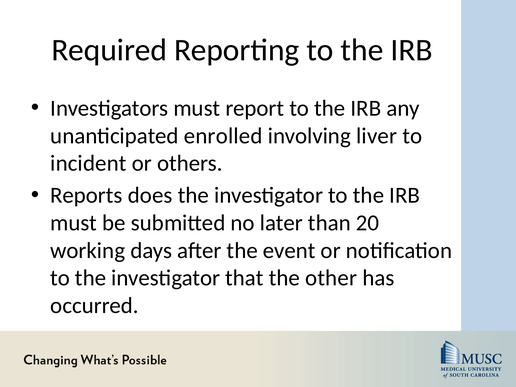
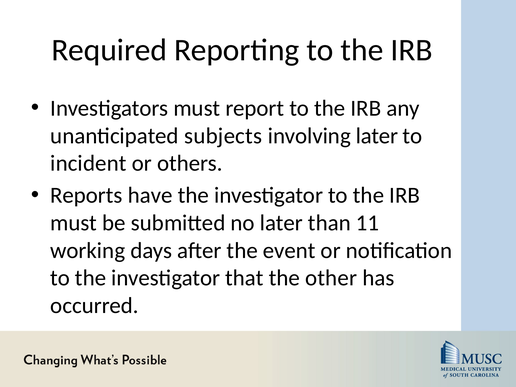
enrolled: enrolled -> subjects
involving liver: liver -> later
does: does -> have
20: 20 -> 11
